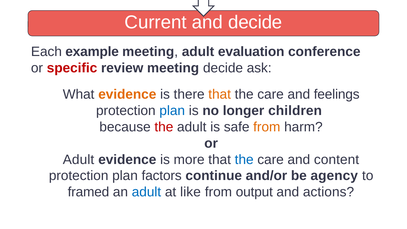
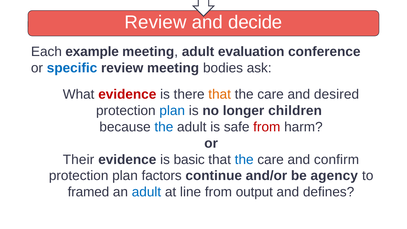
Current at (156, 22): Current -> Review
specific colour: red -> blue
meeting decide: decide -> bodies
evidence at (127, 94) colour: orange -> red
feelings: feelings -> desired
the at (164, 127) colour: red -> blue
from at (267, 127) colour: orange -> red
Adult at (79, 159): Adult -> Their
more: more -> basic
content: content -> confirm
like: like -> line
actions: actions -> defines
